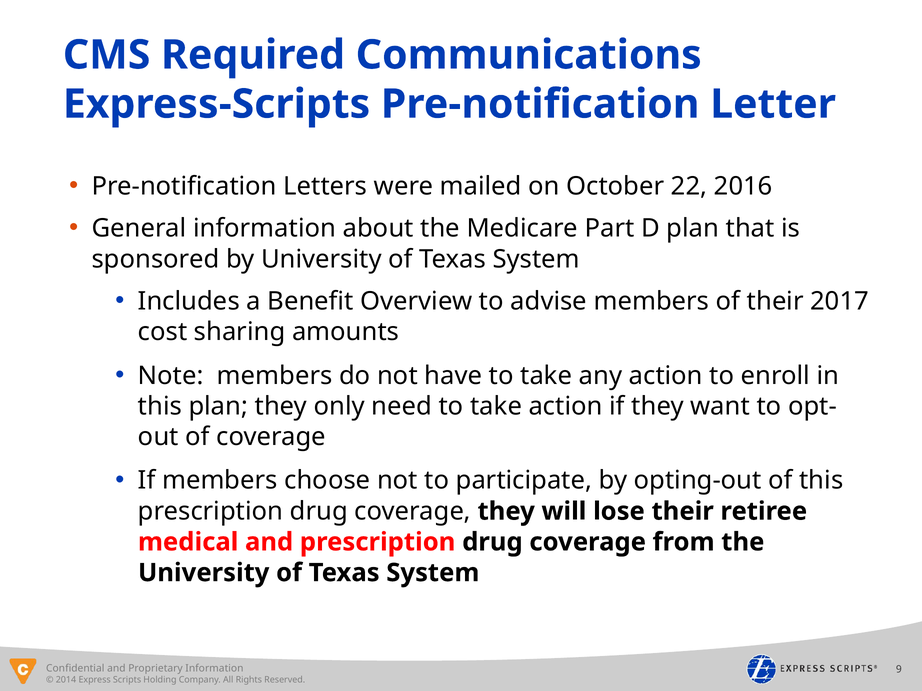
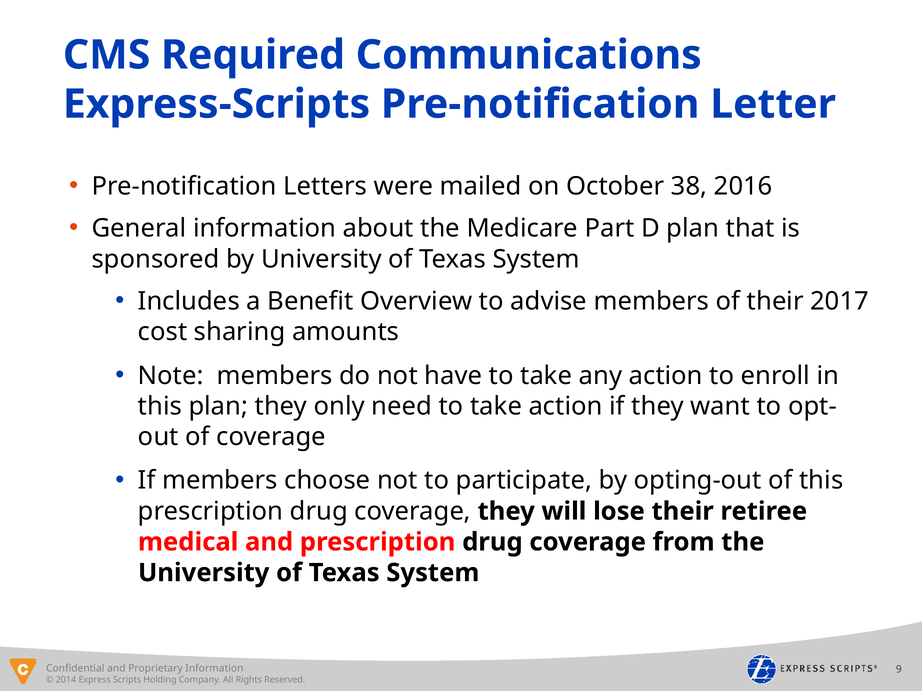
22: 22 -> 38
